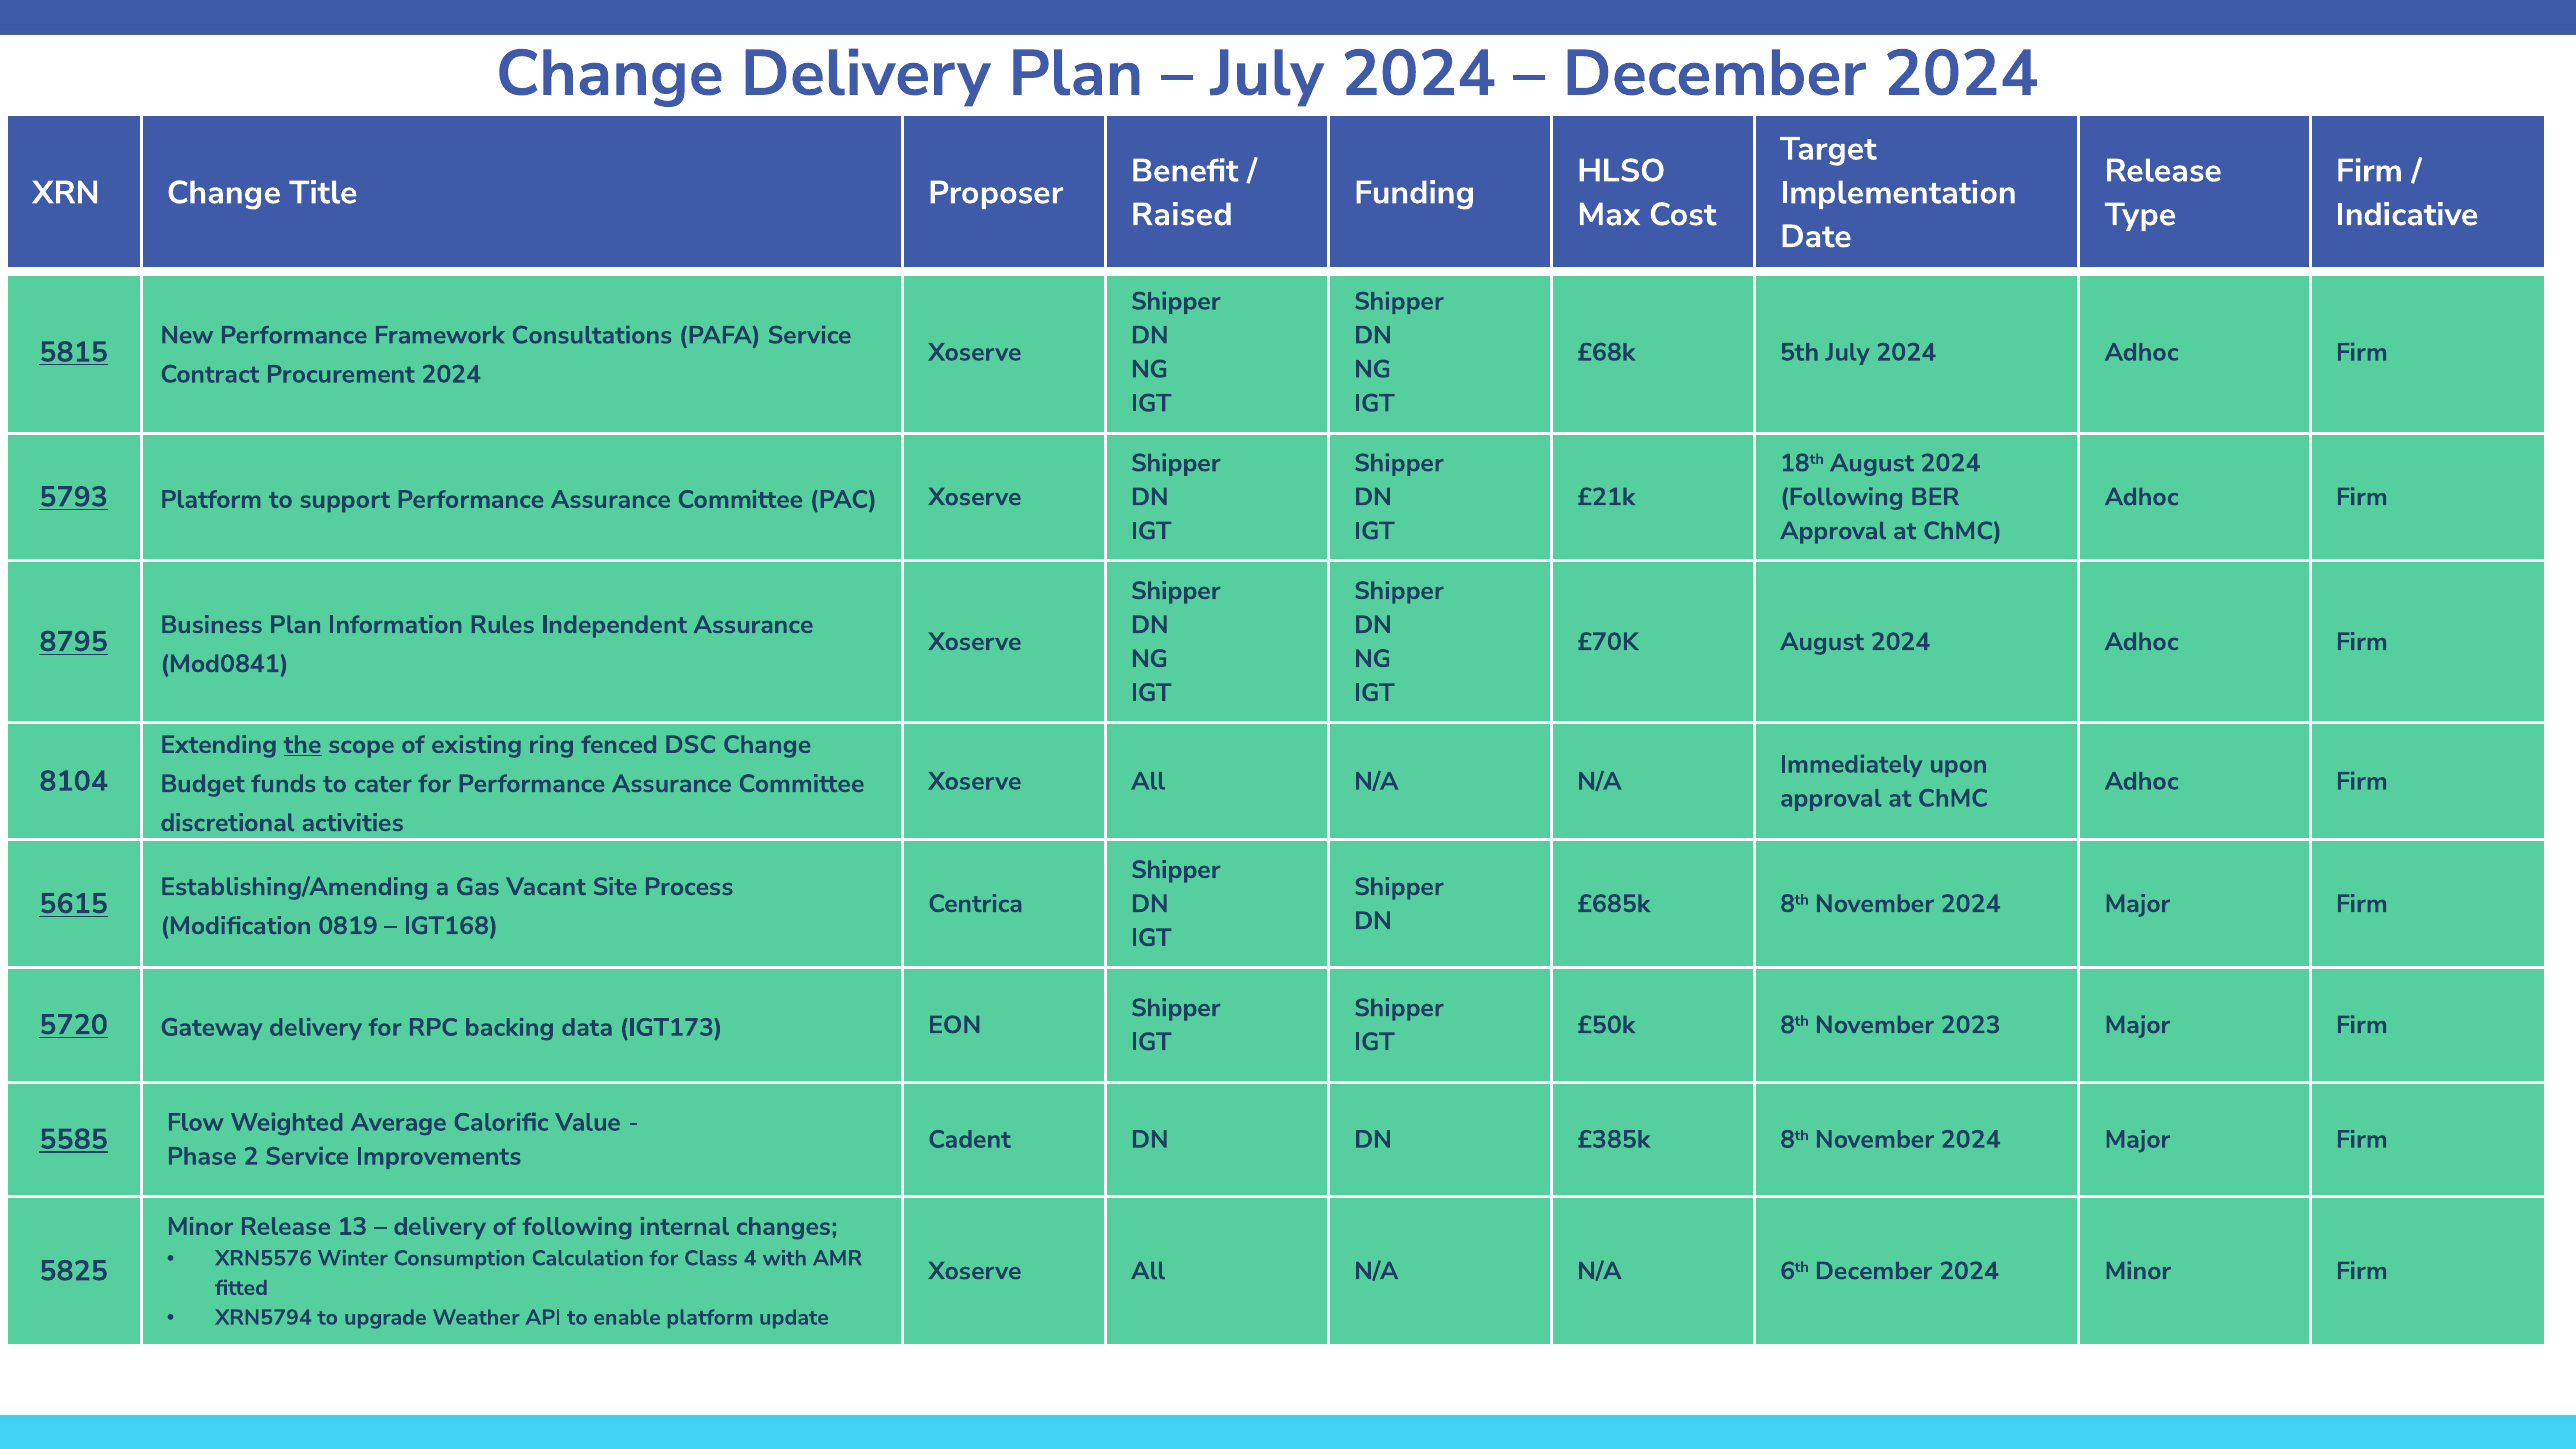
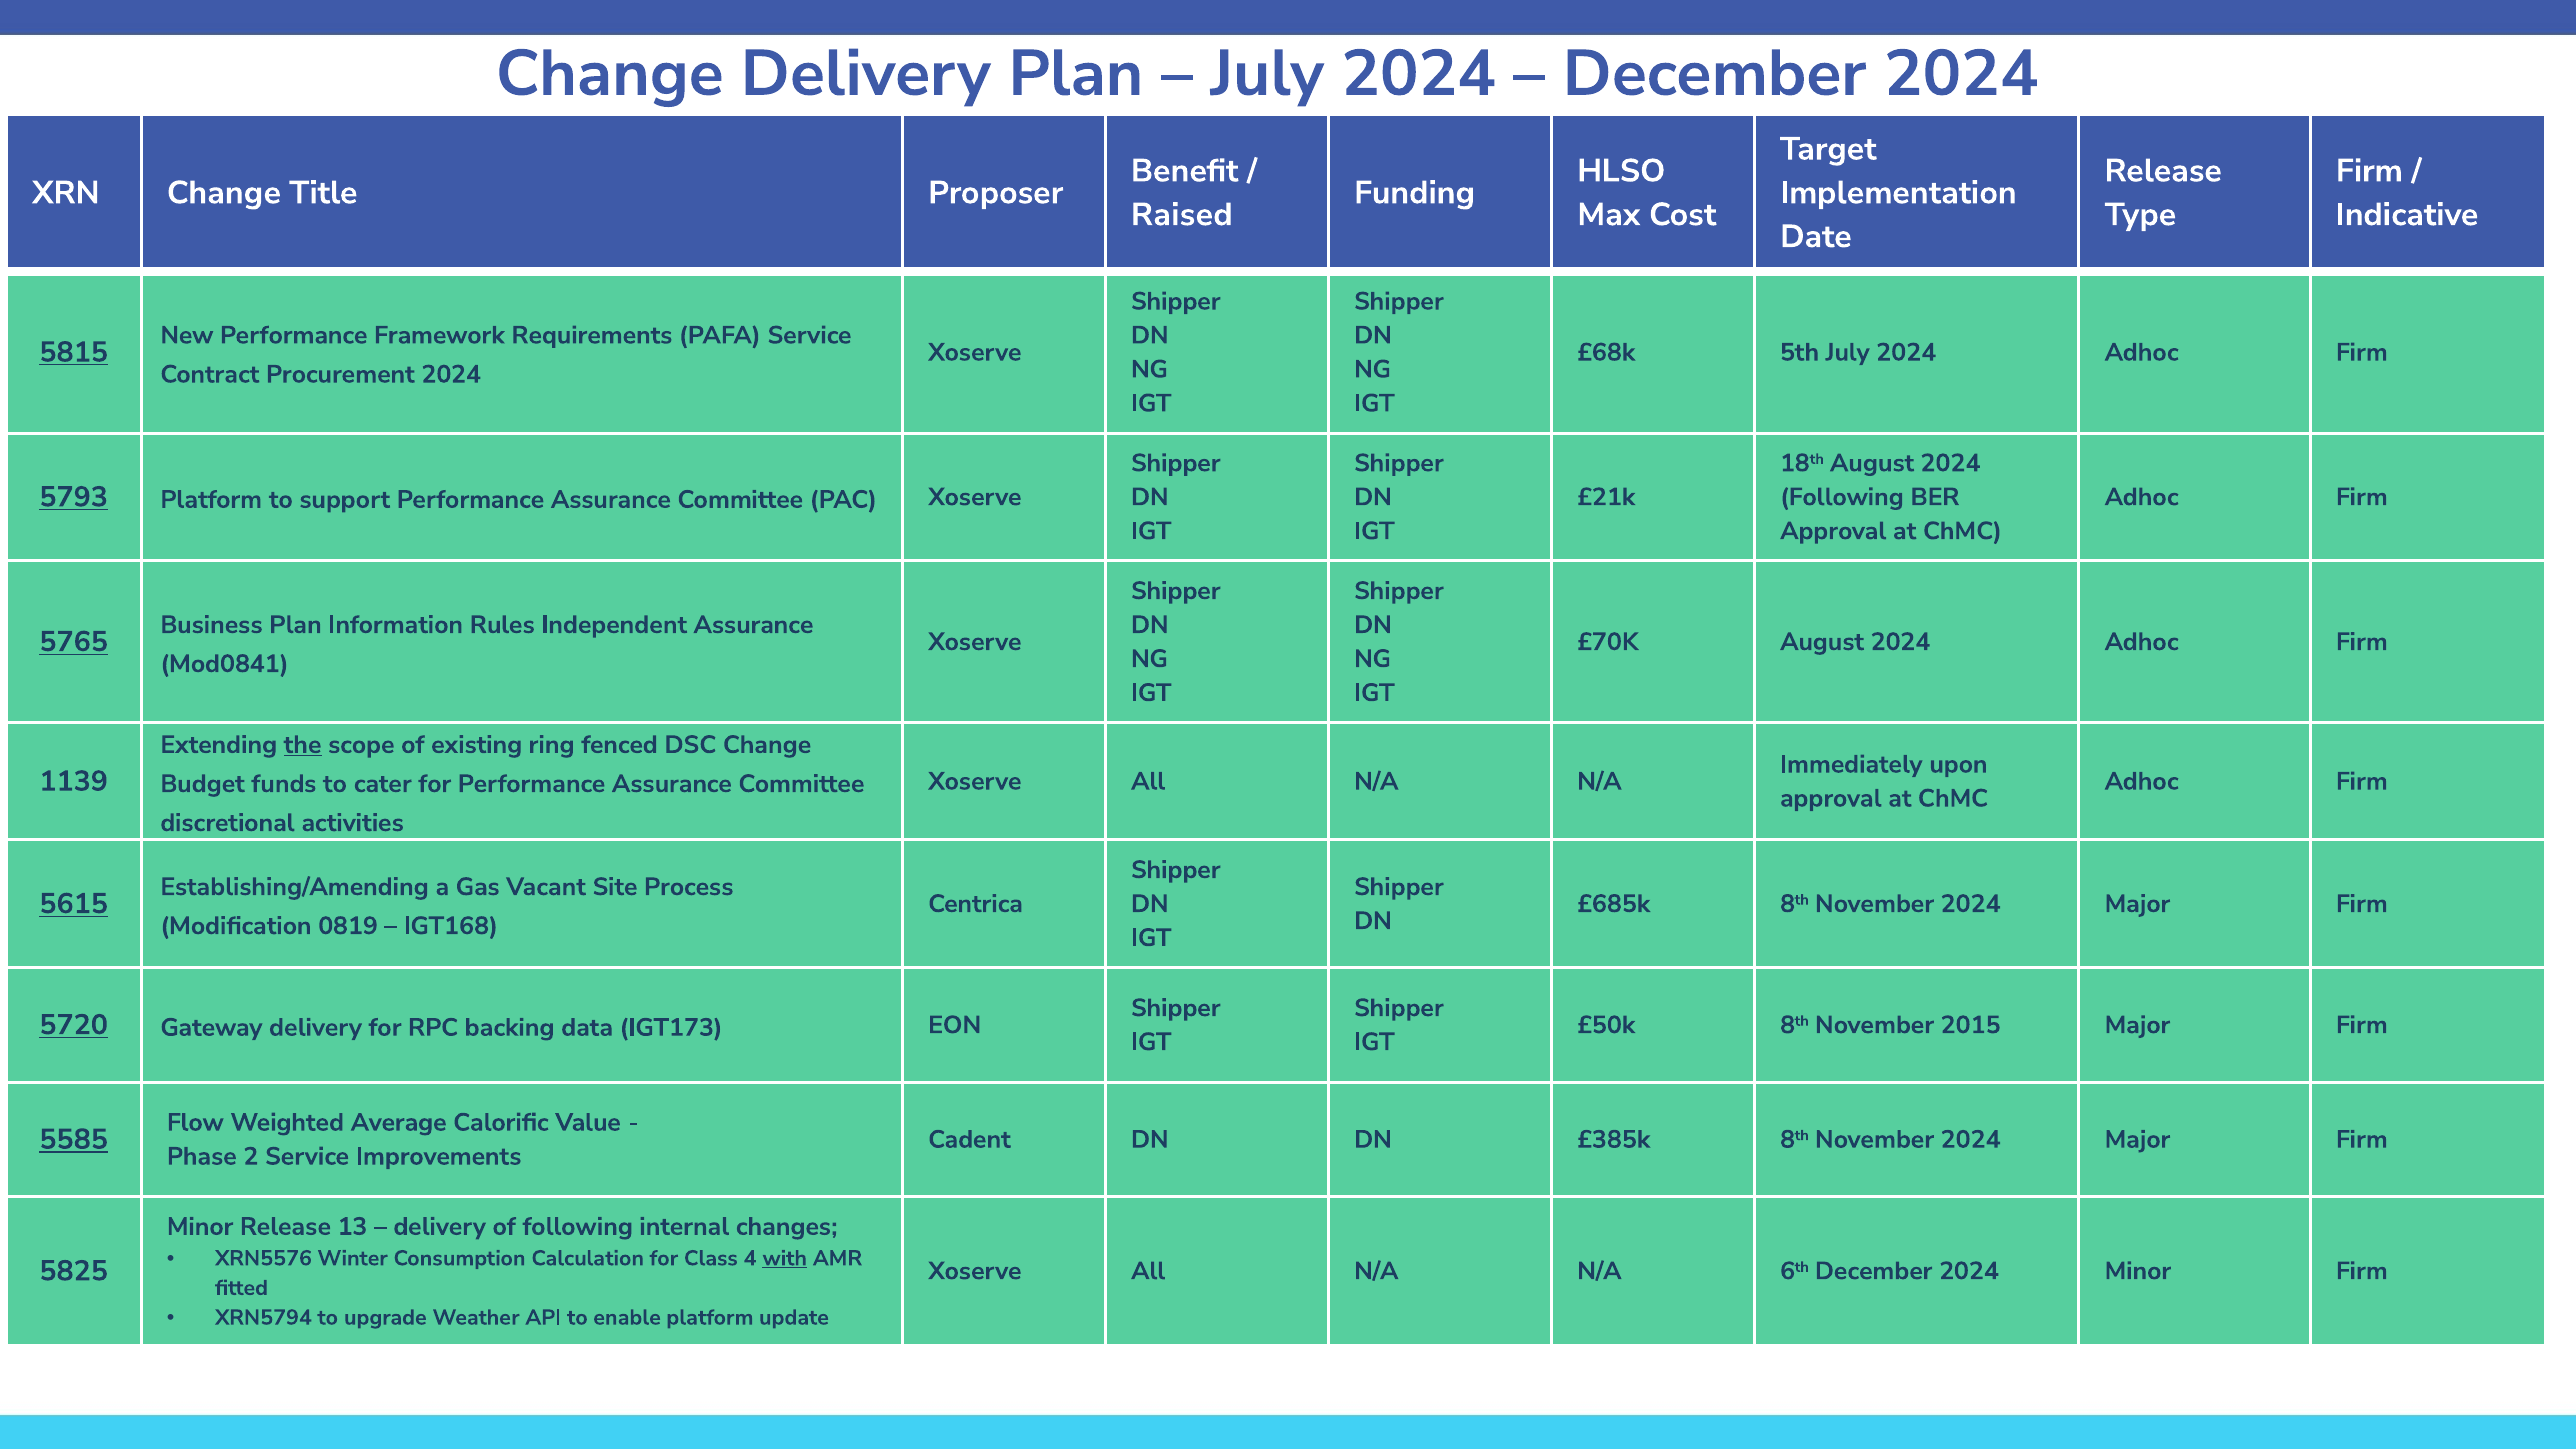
Consultations: Consultations -> Requirements
8795: 8795 -> 5765
8104: 8104 -> 1139
2023: 2023 -> 2015
with underline: none -> present
